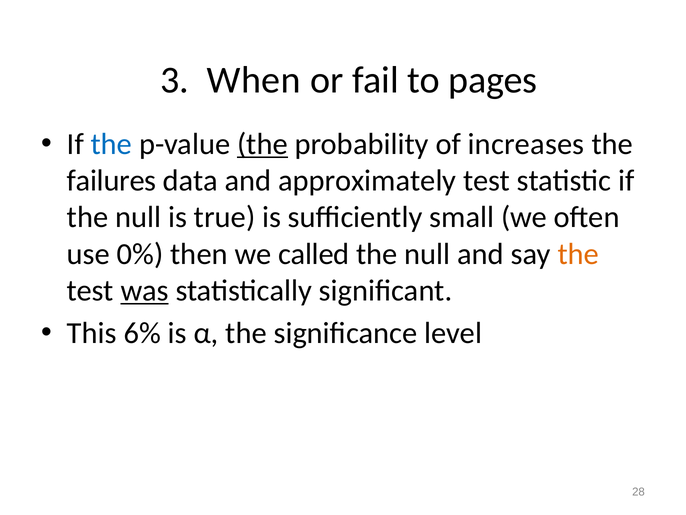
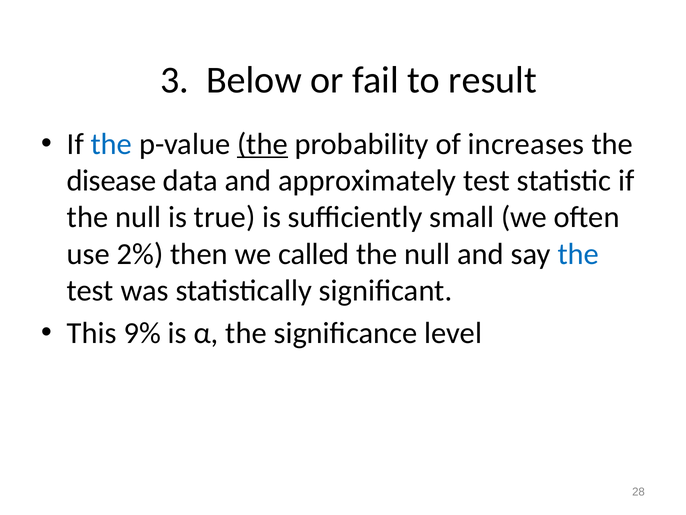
When: When -> Below
pages: pages -> result
failures: failures -> disease
0%: 0% -> 2%
the at (578, 254) colour: orange -> blue
was underline: present -> none
6%: 6% -> 9%
